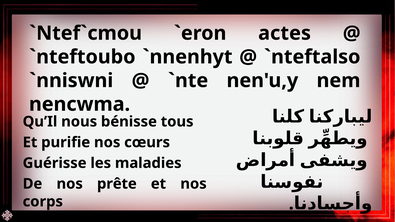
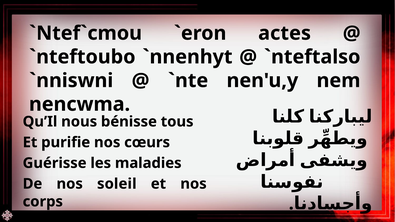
prête: prête -> soleil
